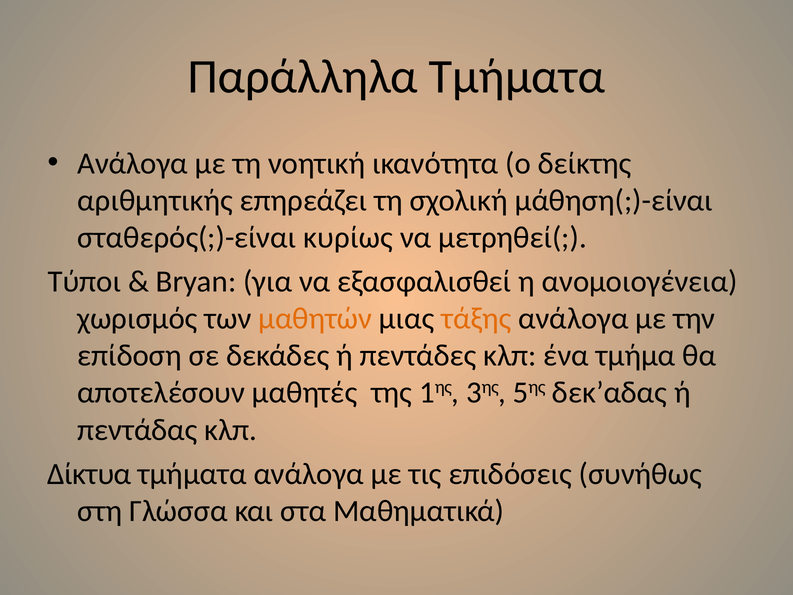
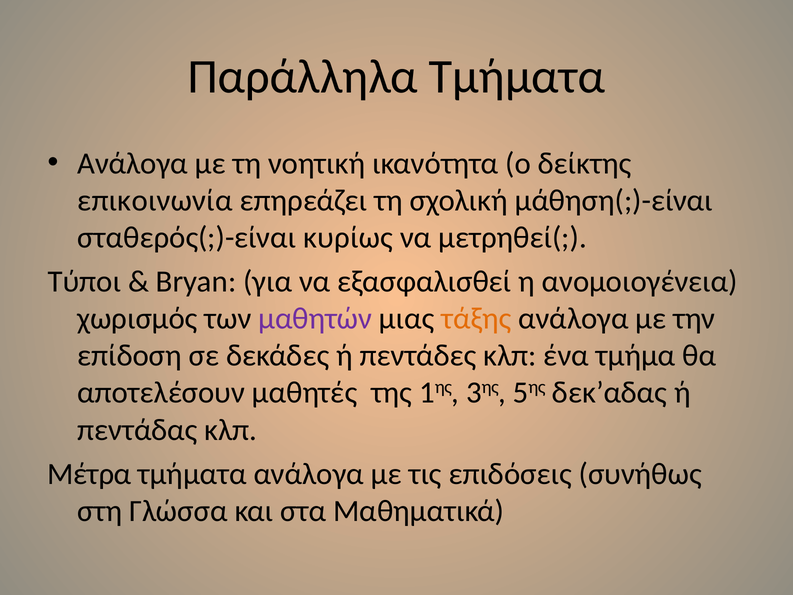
αριθμητικής: αριθμητικής -> επικοινωνία
μαθητών colour: orange -> purple
Δίκτυα: Δίκτυα -> Μέτρα
